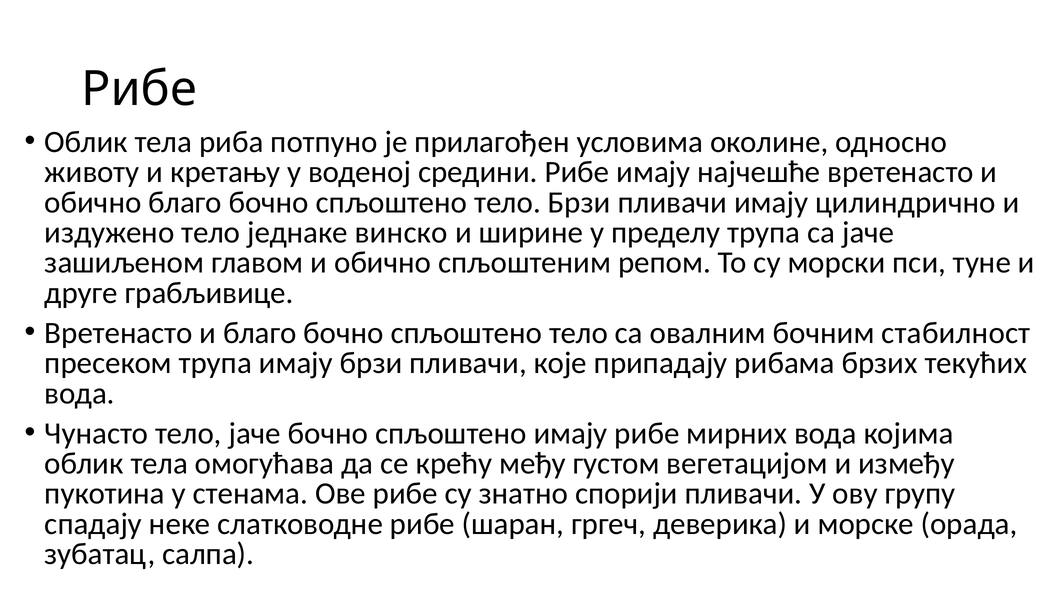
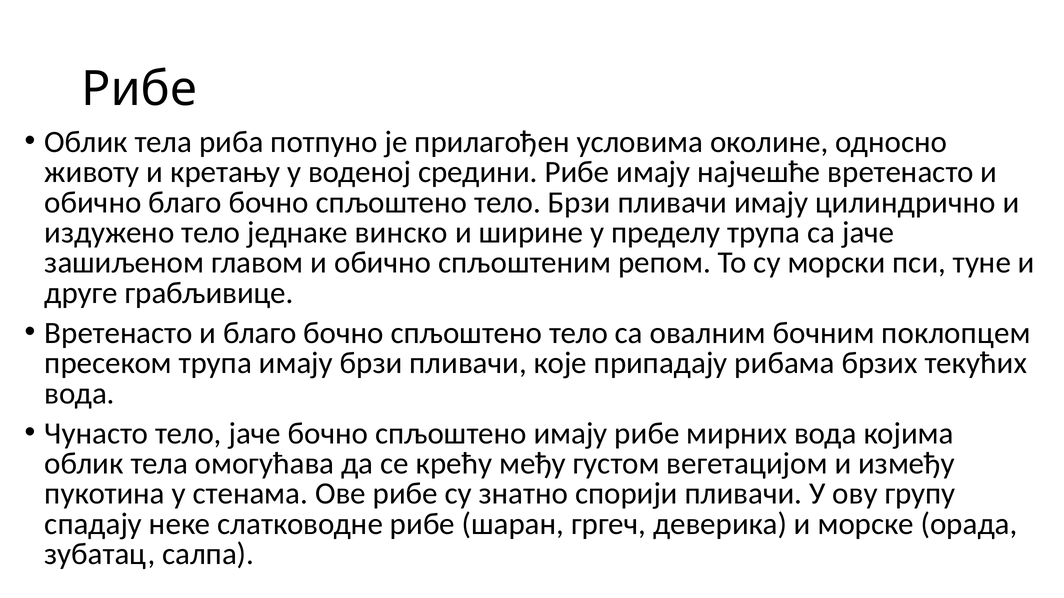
стабилност: стабилност -> поклопцем
